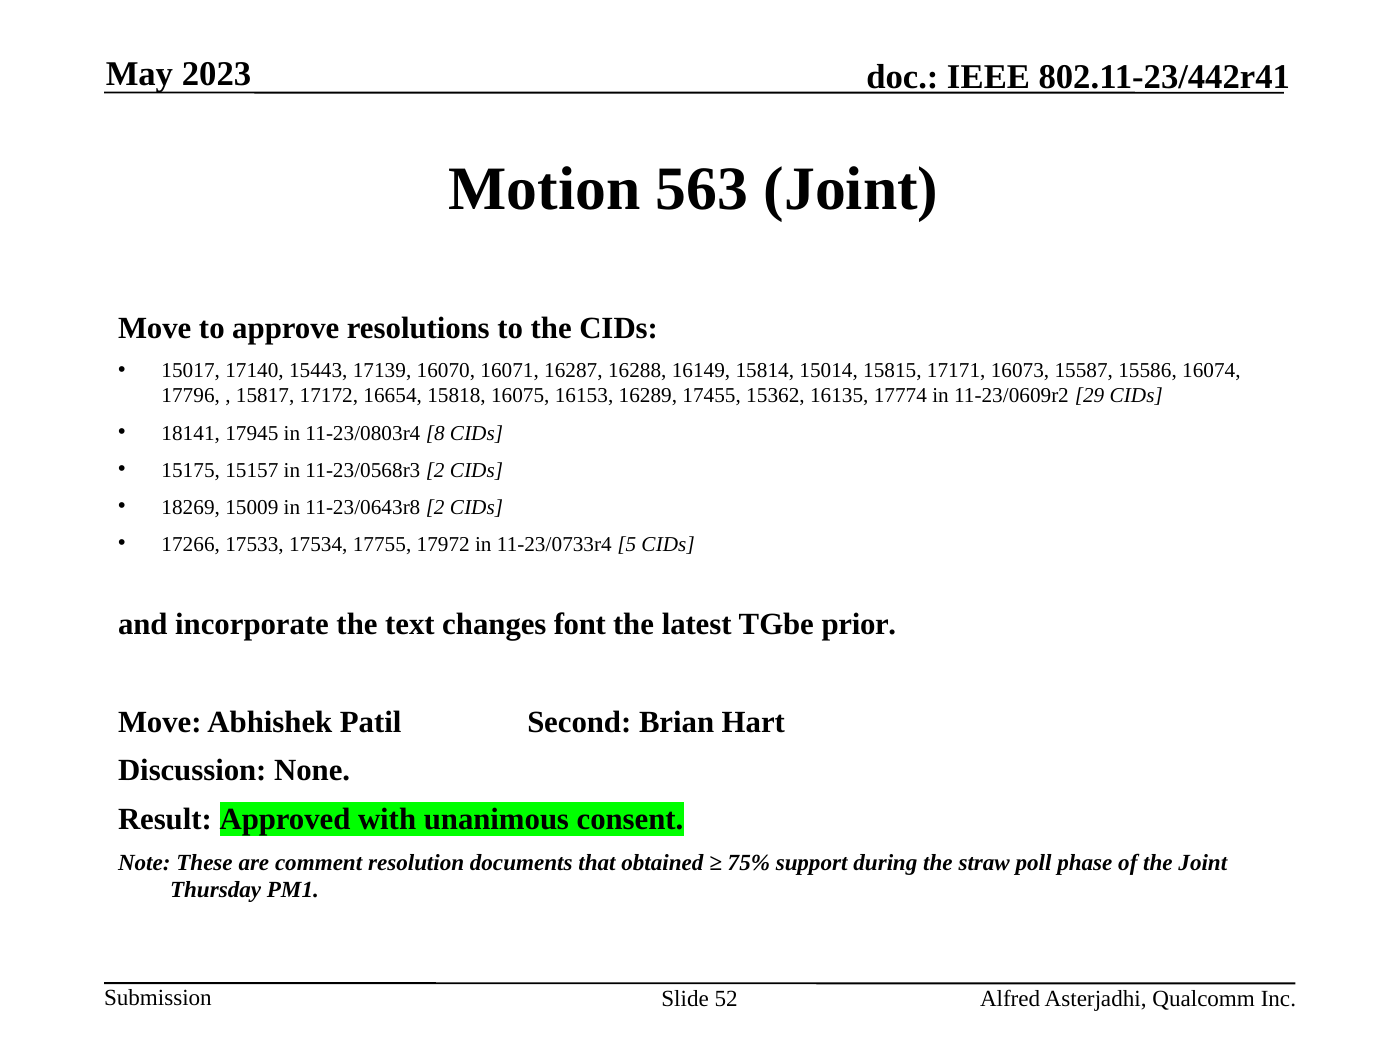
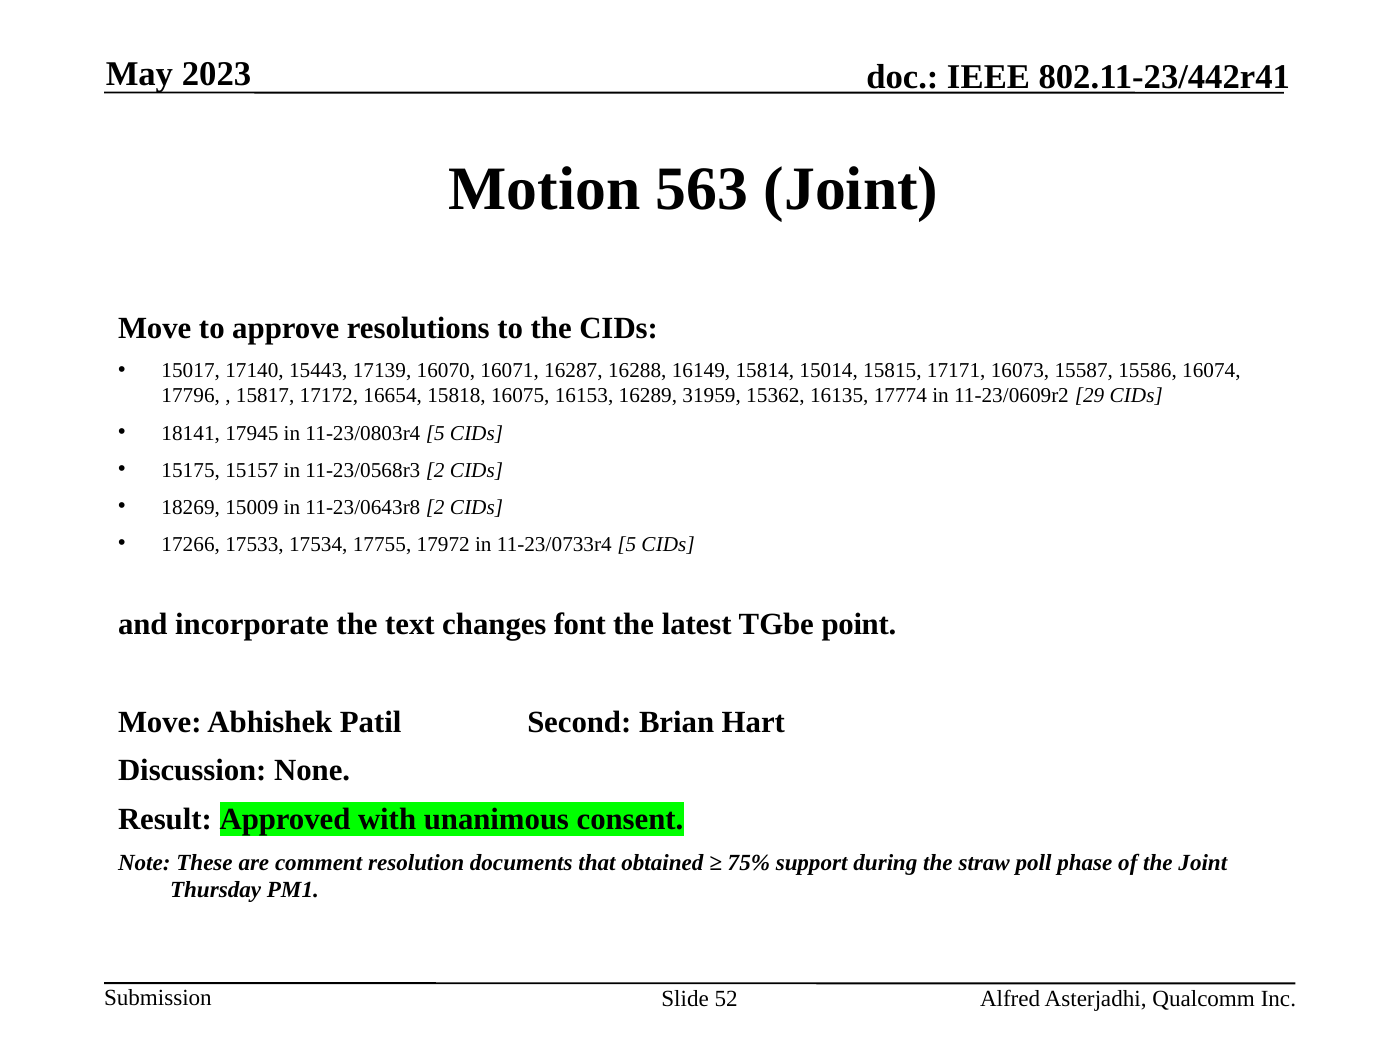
17455: 17455 -> 31959
11-23/0803r4 8: 8 -> 5
prior: prior -> point
